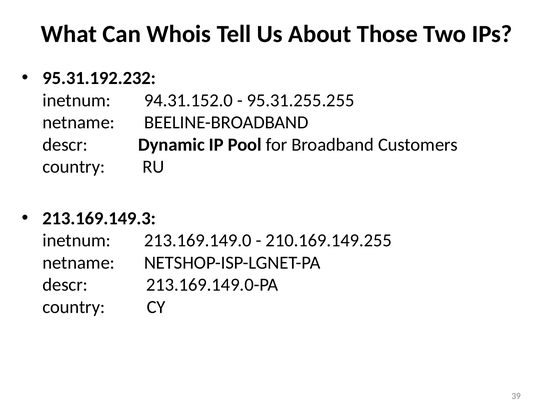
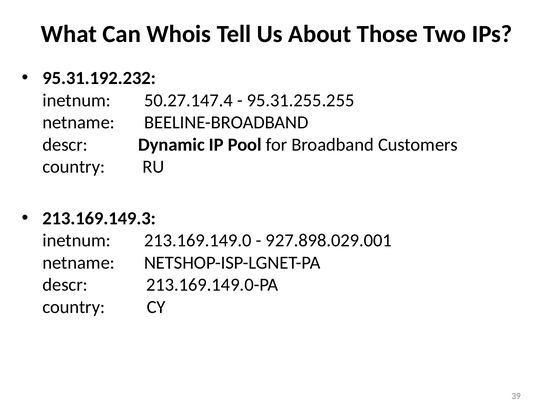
94.31.152.0: 94.31.152.0 -> 50.27.147.4
210.169.149.255: 210.169.149.255 -> 927.898.029.001
